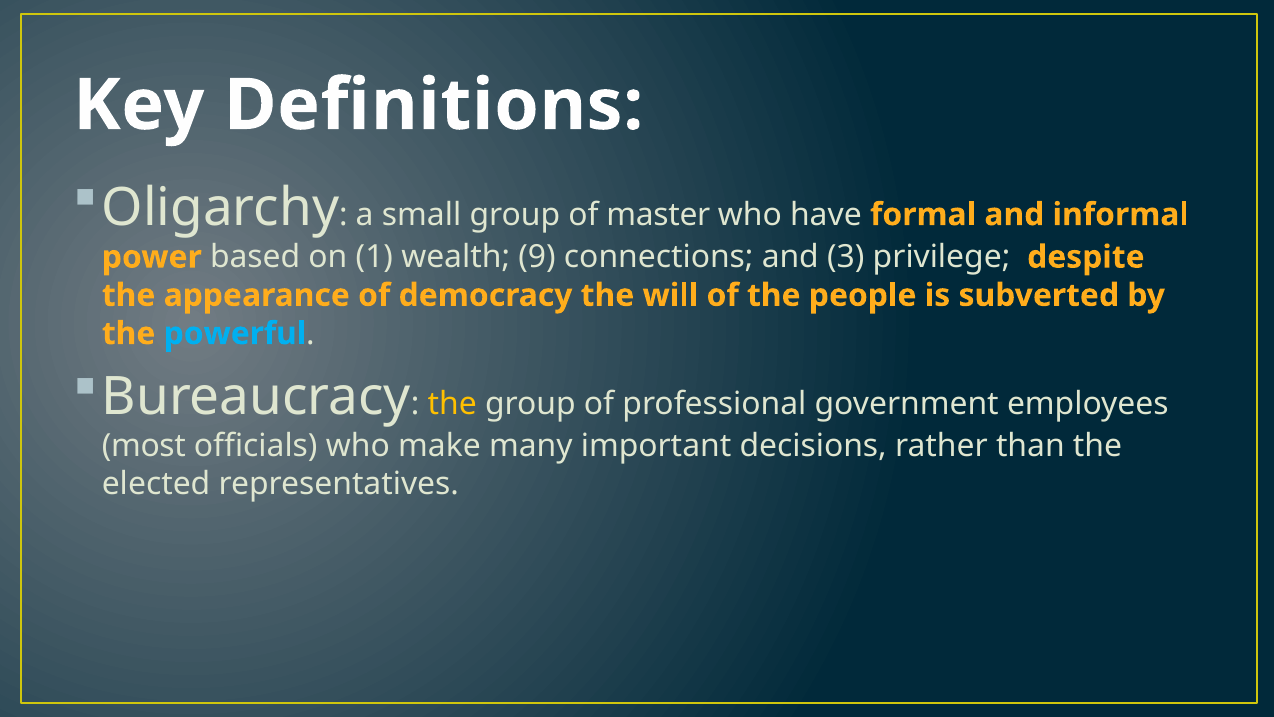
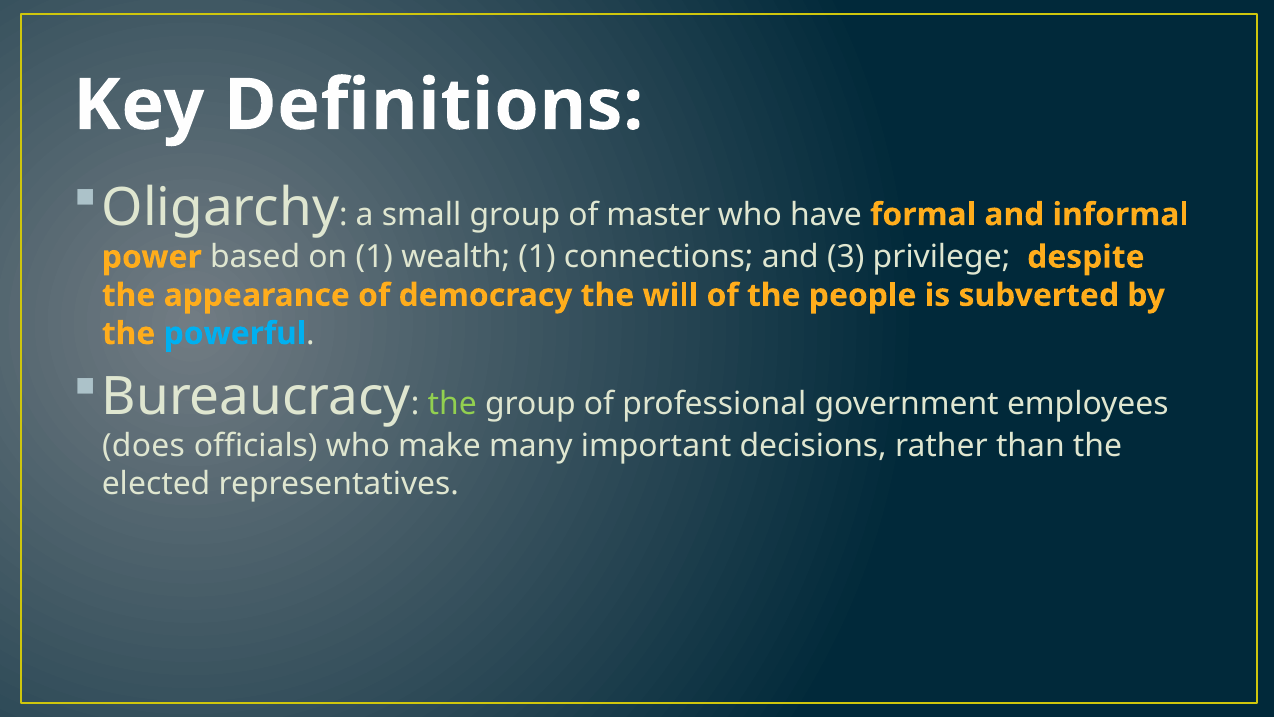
wealth 9: 9 -> 1
the at (452, 404) colour: yellow -> light green
most: most -> does
